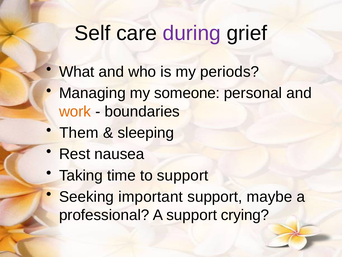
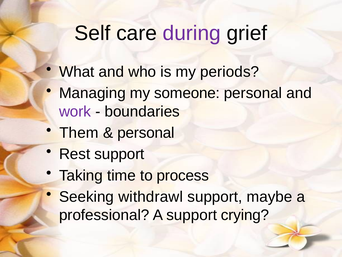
work colour: orange -> purple
sleeping at (146, 133): sleeping -> personal
Rest nausea: nausea -> support
to support: support -> process
important: important -> withdrawl
